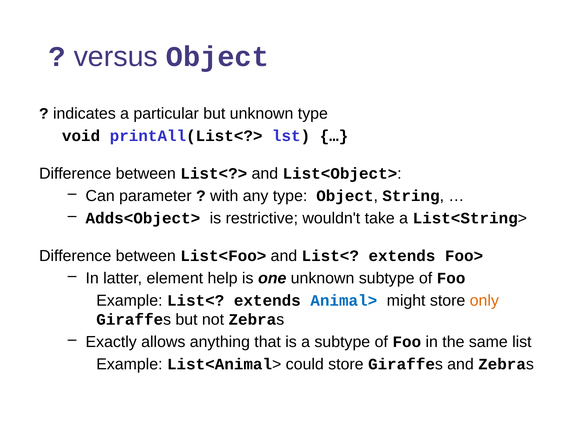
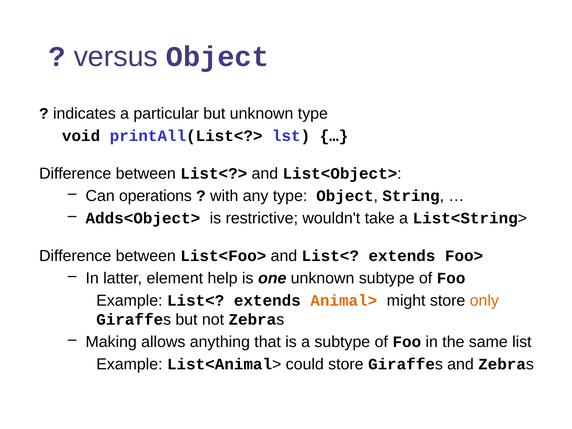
parameter: parameter -> operations
Animal> colour: blue -> orange
Exactly: Exactly -> Making
